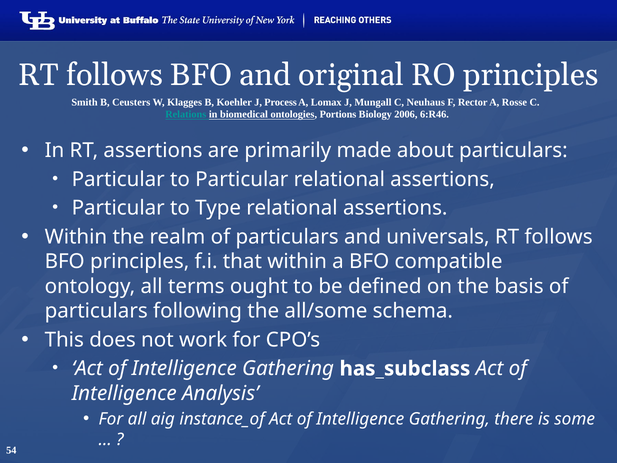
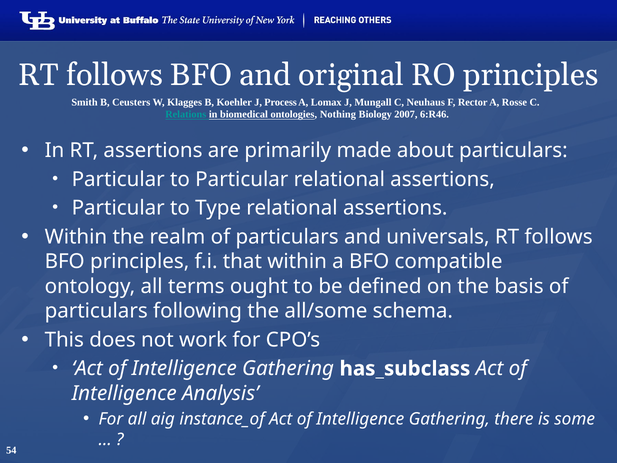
Portions: Portions -> Nothing
2006: 2006 -> 2007
